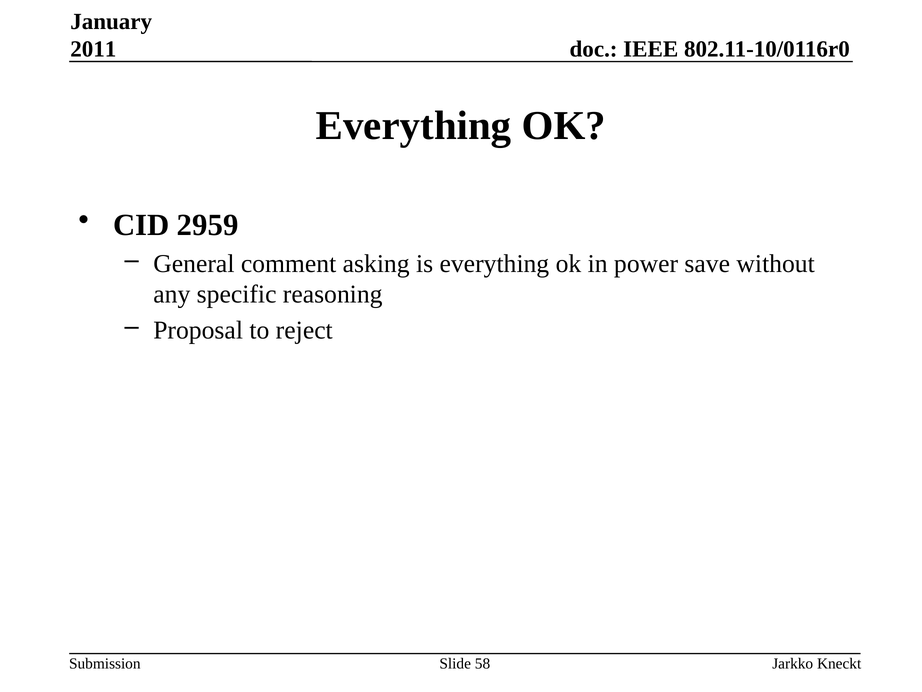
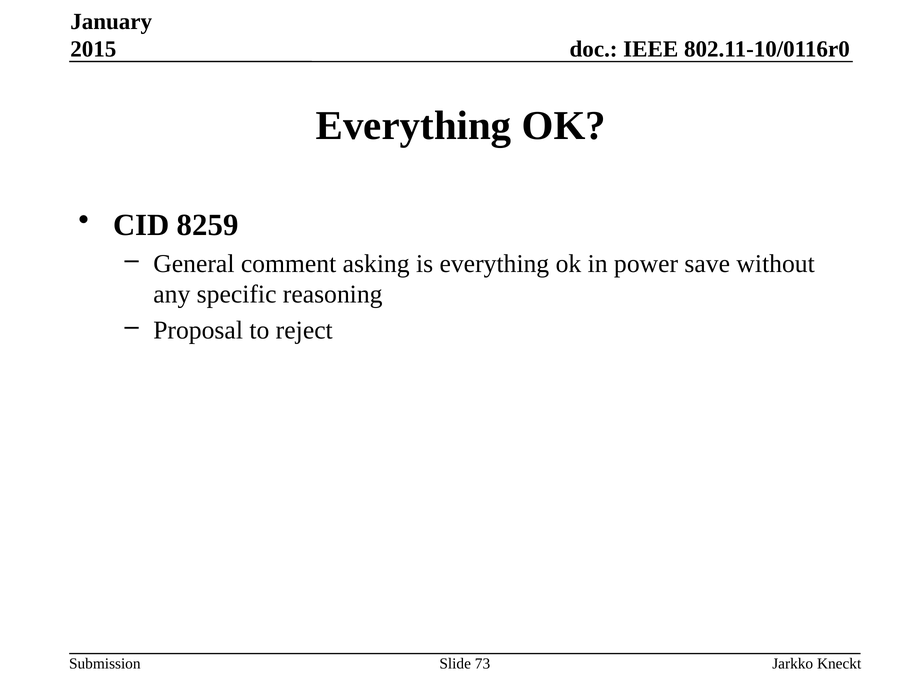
2011: 2011 -> 2015
2959: 2959 -> 8259
58: 58 -> 73
